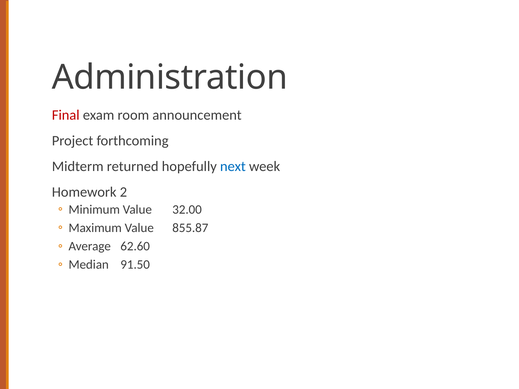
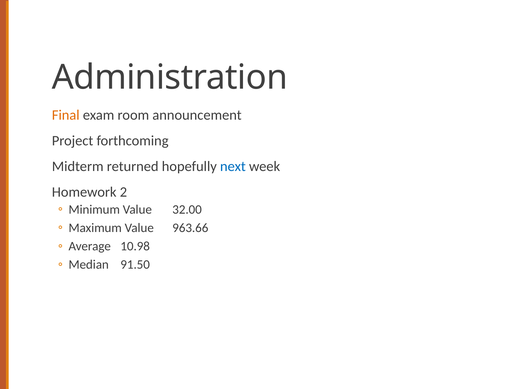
Final colour: red -> orange
855.87: 855.87 -> 963.66
62.60: 62.60 -> 10.98
